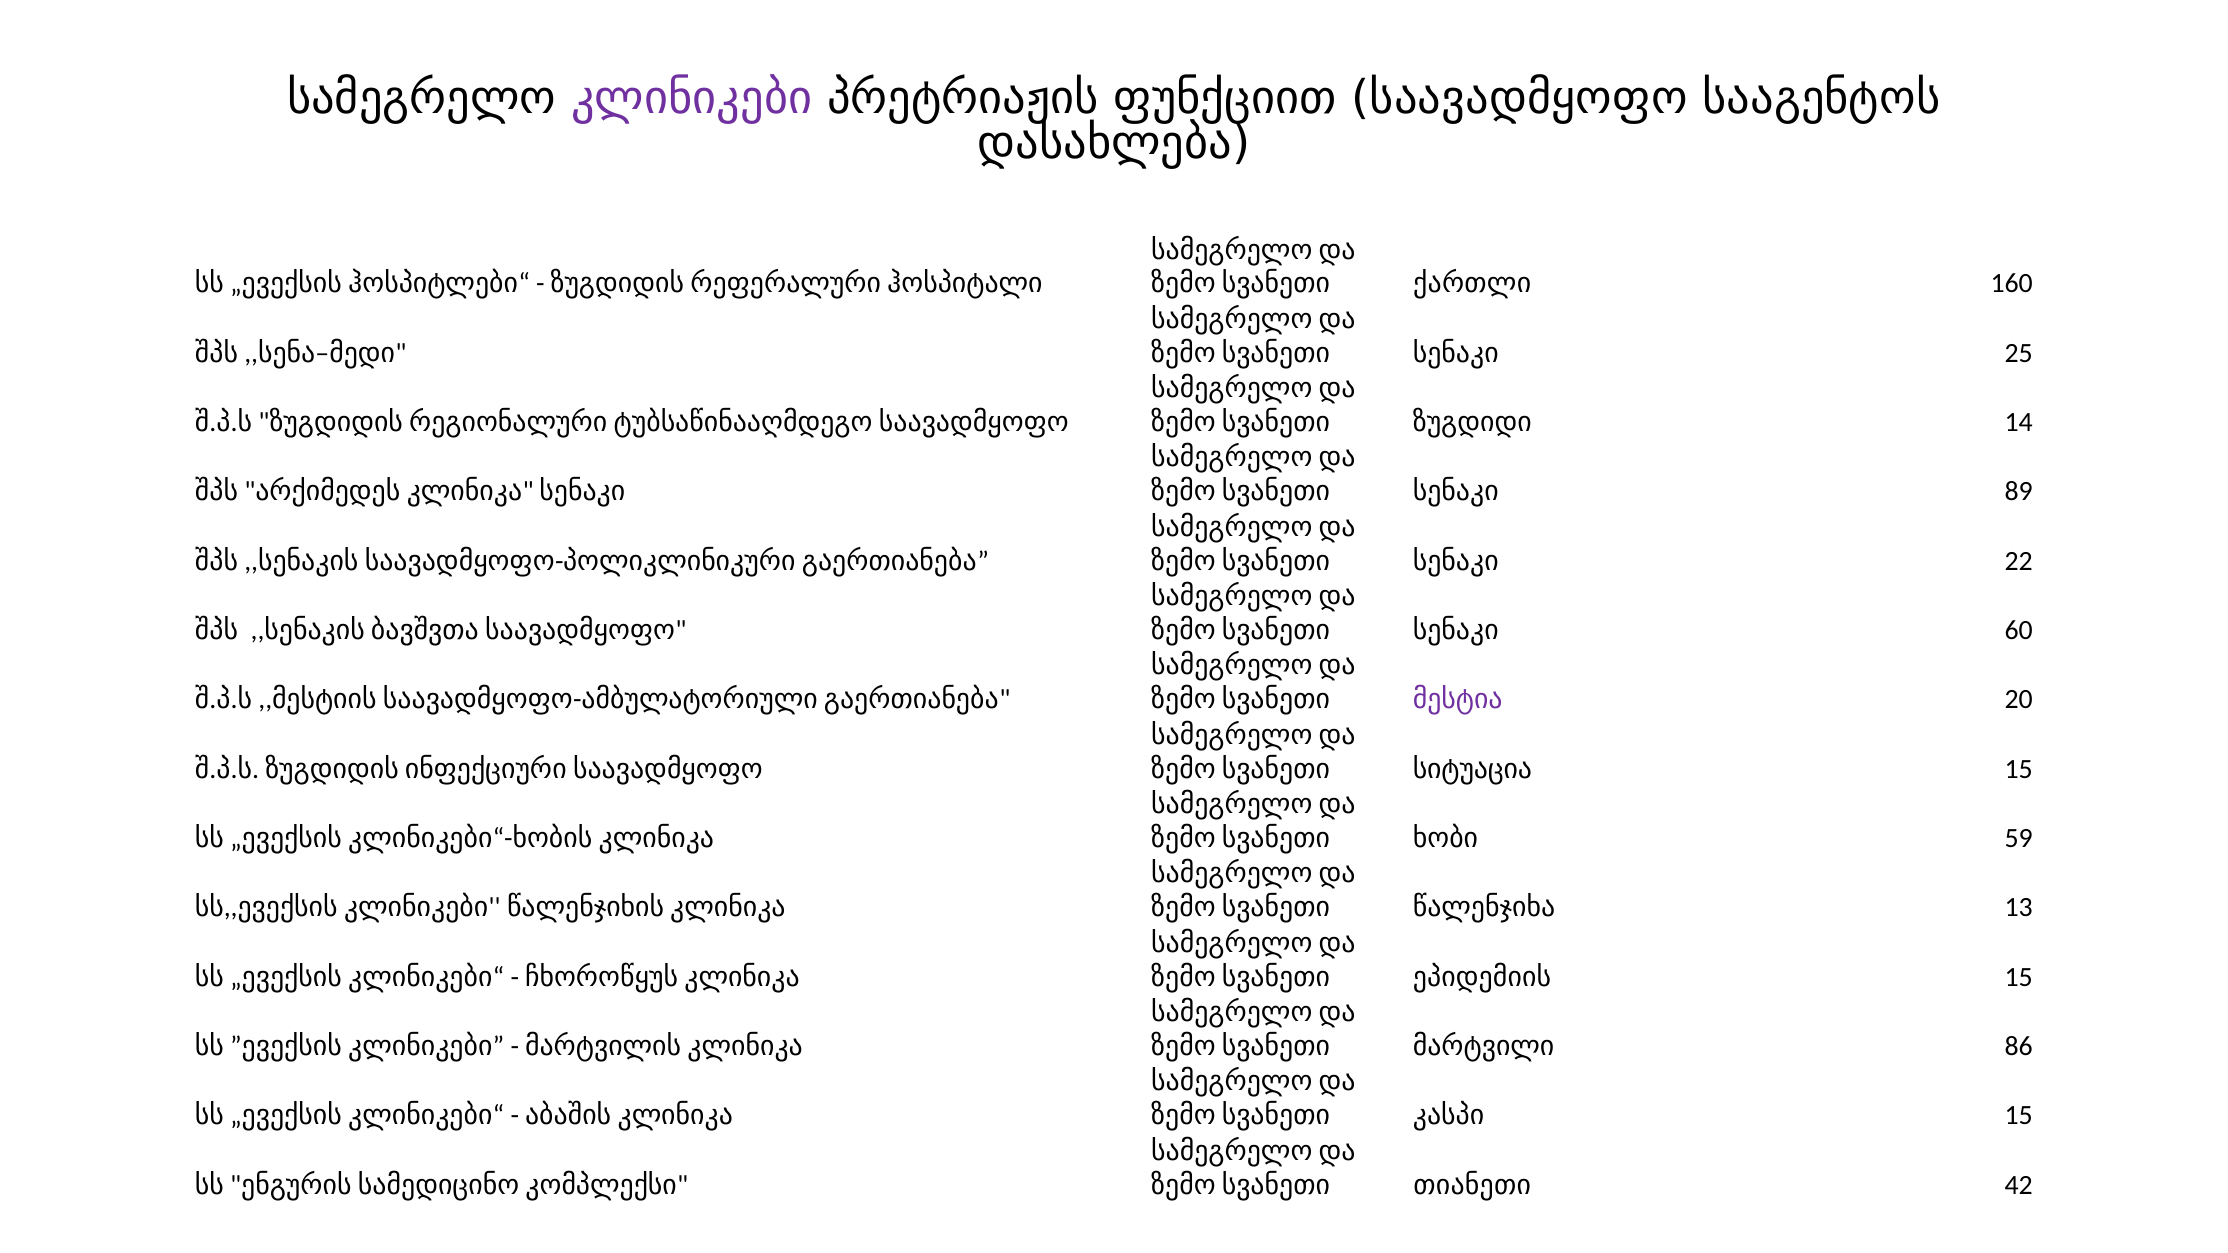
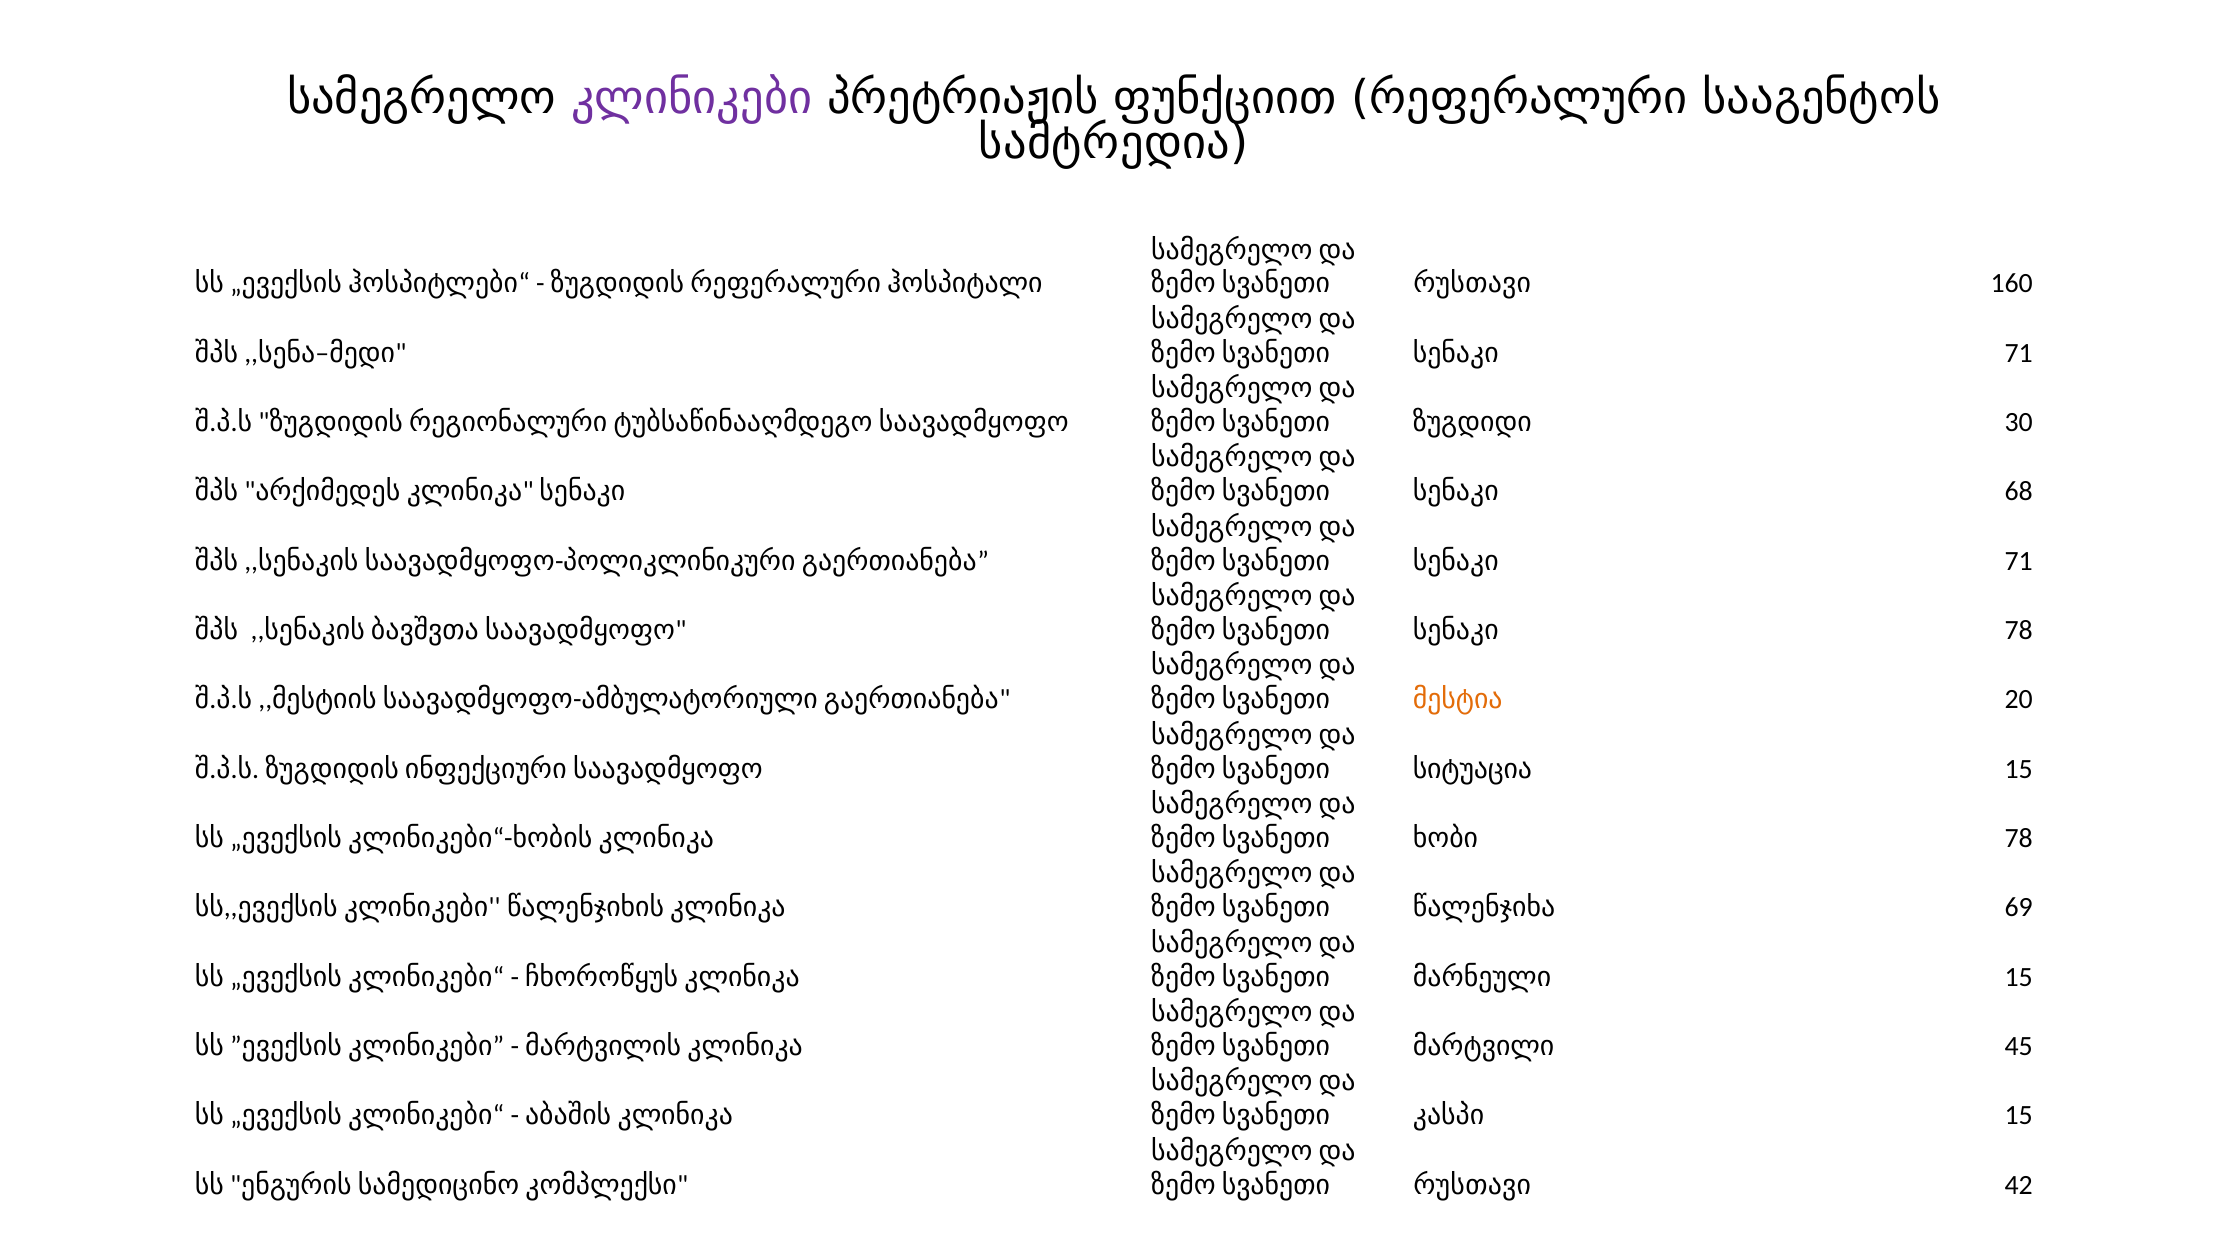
საავადმყოფო: საავადმყოფო -> რეფერალური
დასახლება: დასახლება -> სამტრედია
ქართლი at (1472, 284): ქართლი -> რუსთავი
25 at (2019, 353): 25 -> 71
14: 14 -> 30
89: 89 -> 68
22 at (2019, 561): 22 -> 71
სენაკი 60: 60 -> 78
მესტია colour: purple -> orange
ხობი 59: 59 -> 78
13: 13 -> 69
ეპიდემიის: ეპიდემიის -> მარნეული
86: 86 -> 45
თიანეთი at (1472, 1185): თიანეთი -> რუსთავი
